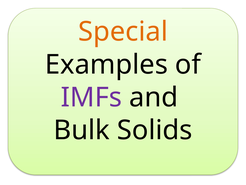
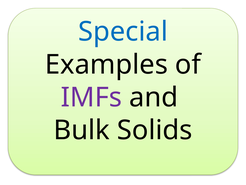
Special colour: orange -> blue
